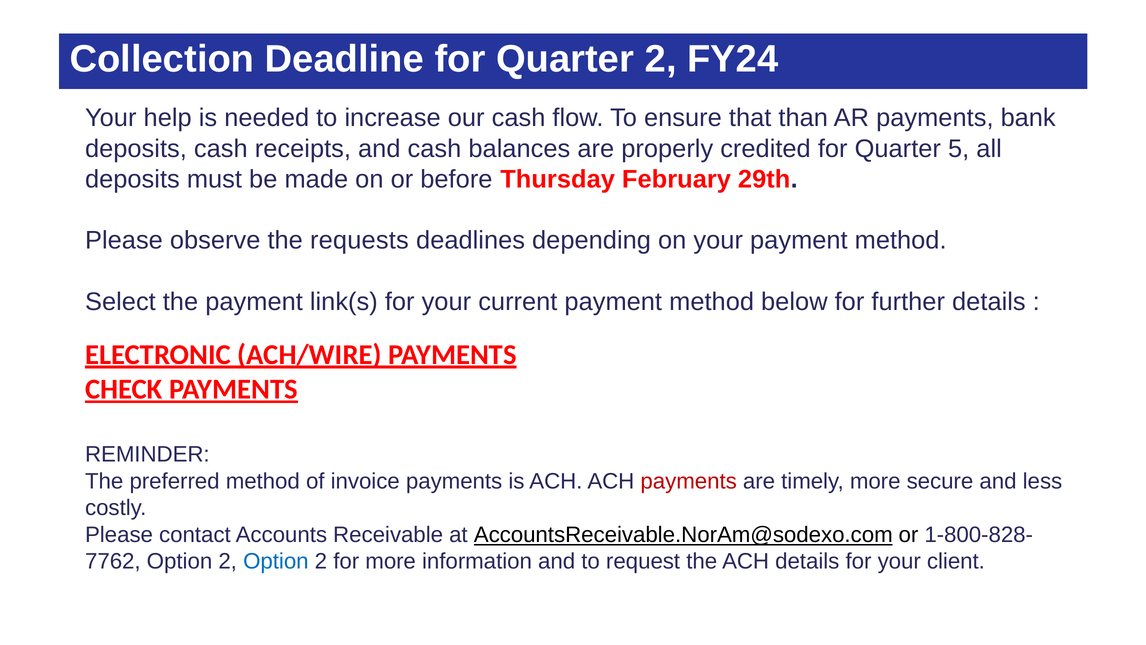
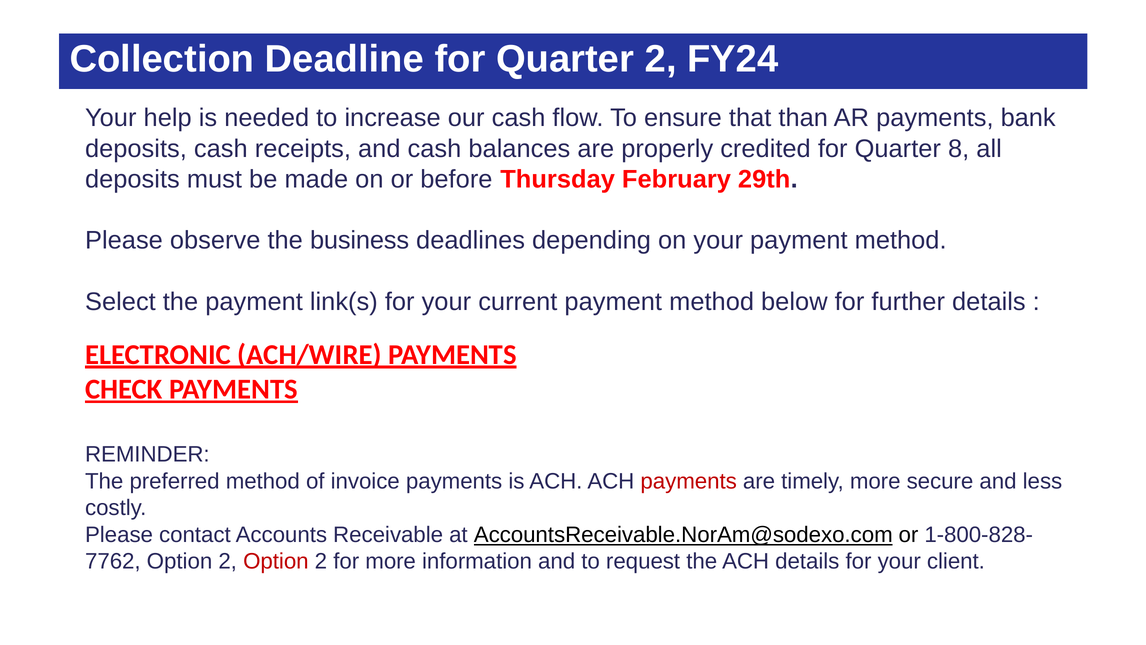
5: 5 -> 8
requests: requests -> business
Option at (276, 561) colour: blue -> red
